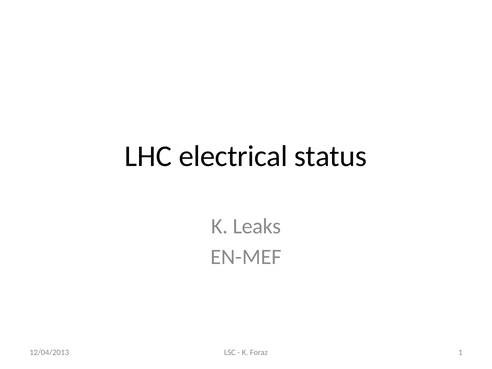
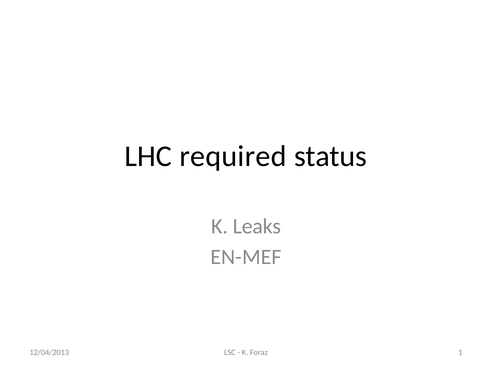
electrical: electrical -> required
